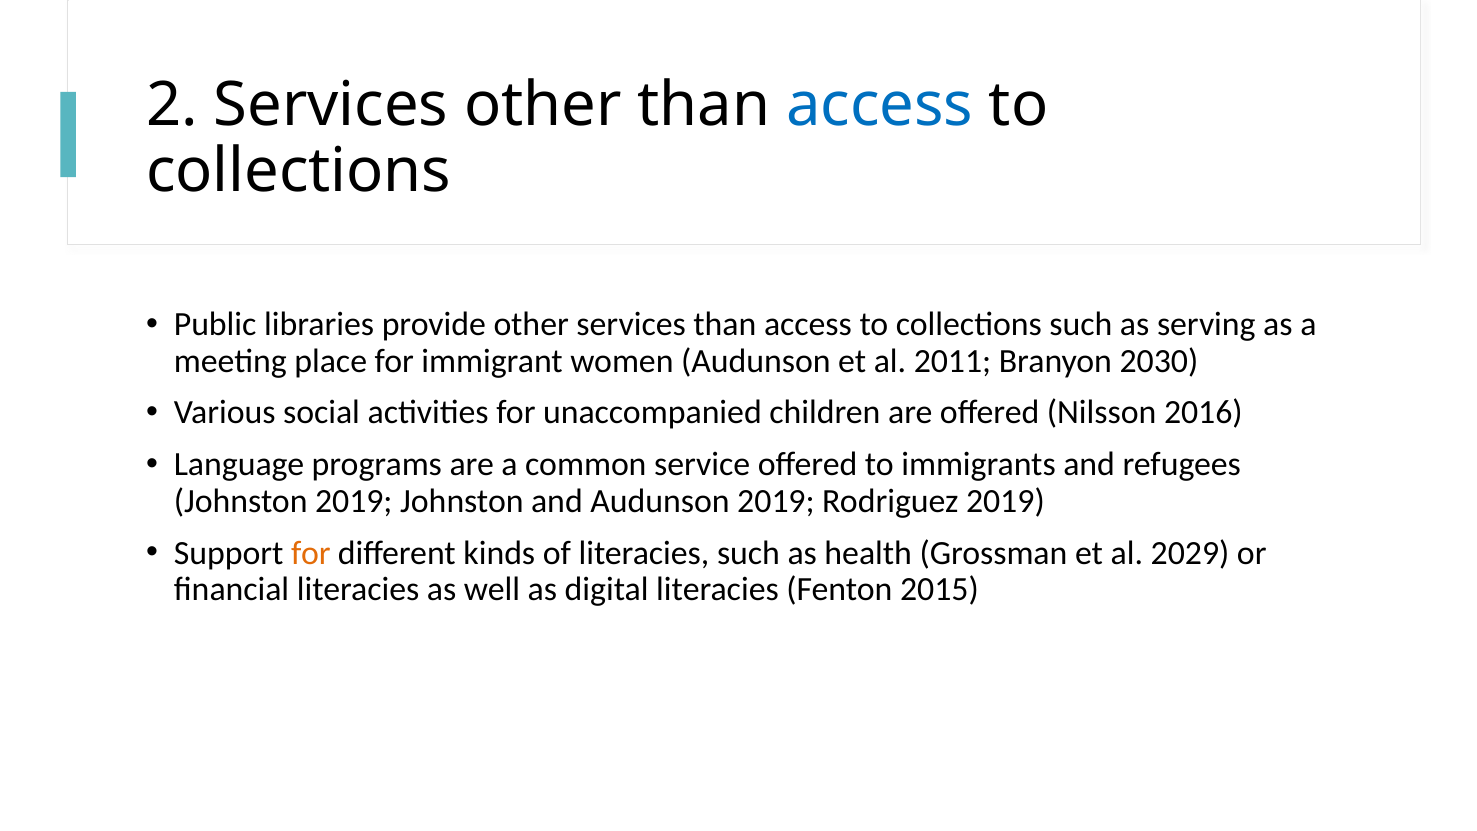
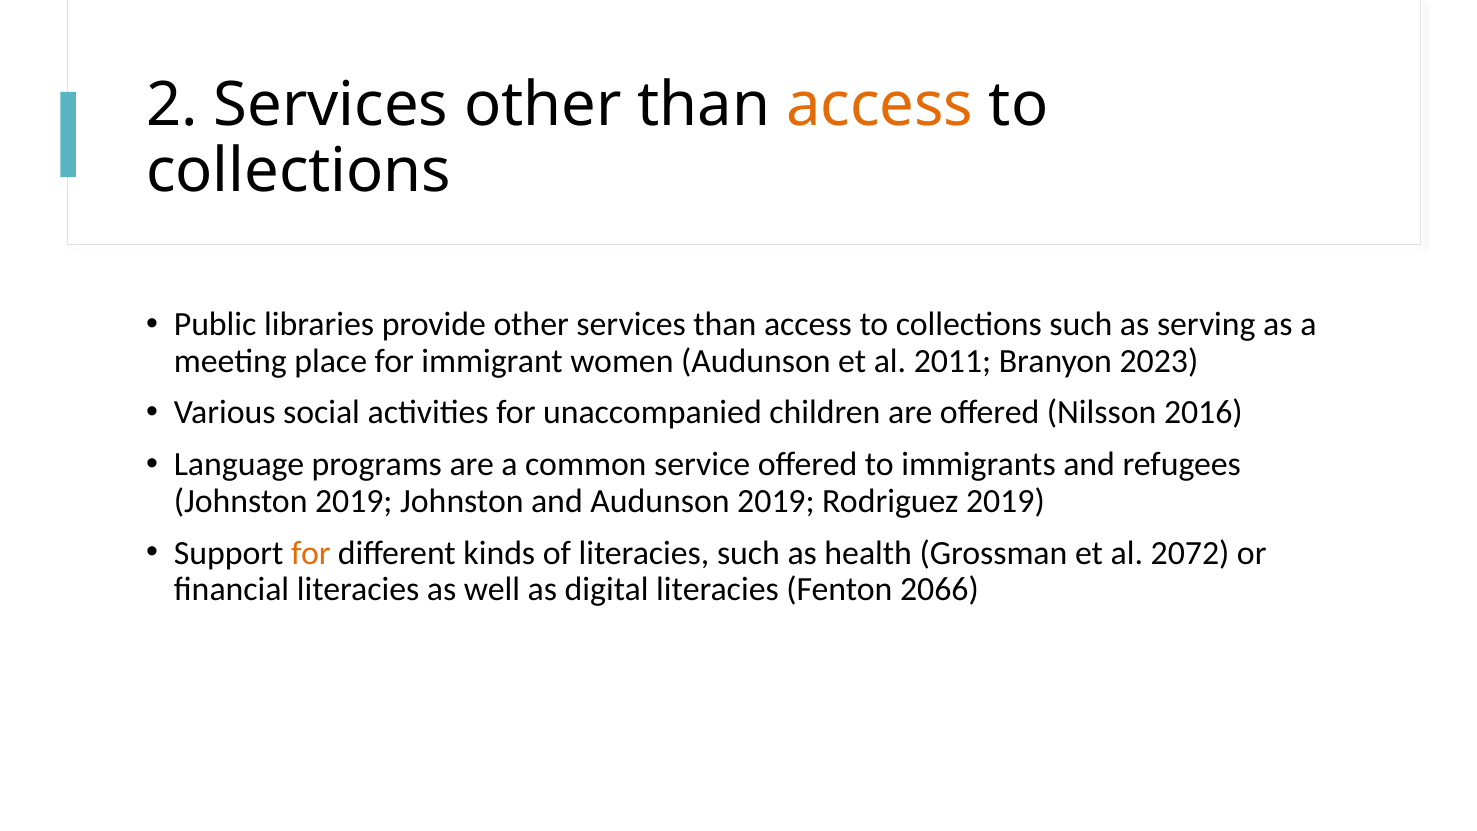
access at (880, 105) colour: blue -> orange
2030: 2030 -> 2023
2029: 2029 -> 2072
2015: 2015 -> 2066
